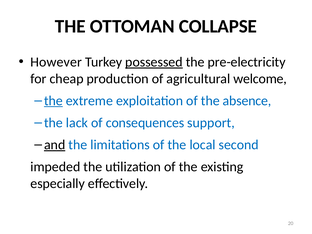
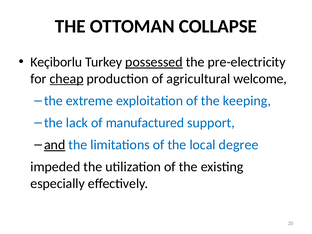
However: However -> Keçiborlu
cheap underline: none -> present
the at (53, 101) underline: present -> none
absence: absence -> keeping
consequences: consequences -> manufactured
second: second -> degree
